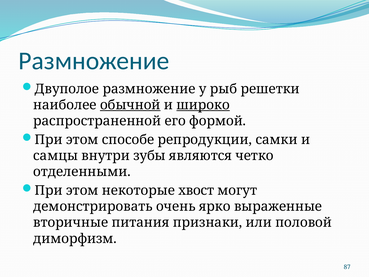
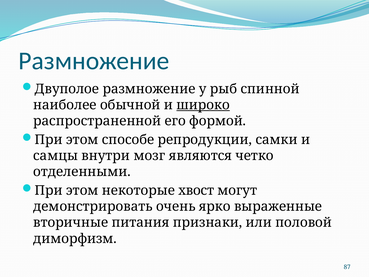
решетки: решетки -> спинной
обычной underline: present -> none
зубы: зубы -> мозг
